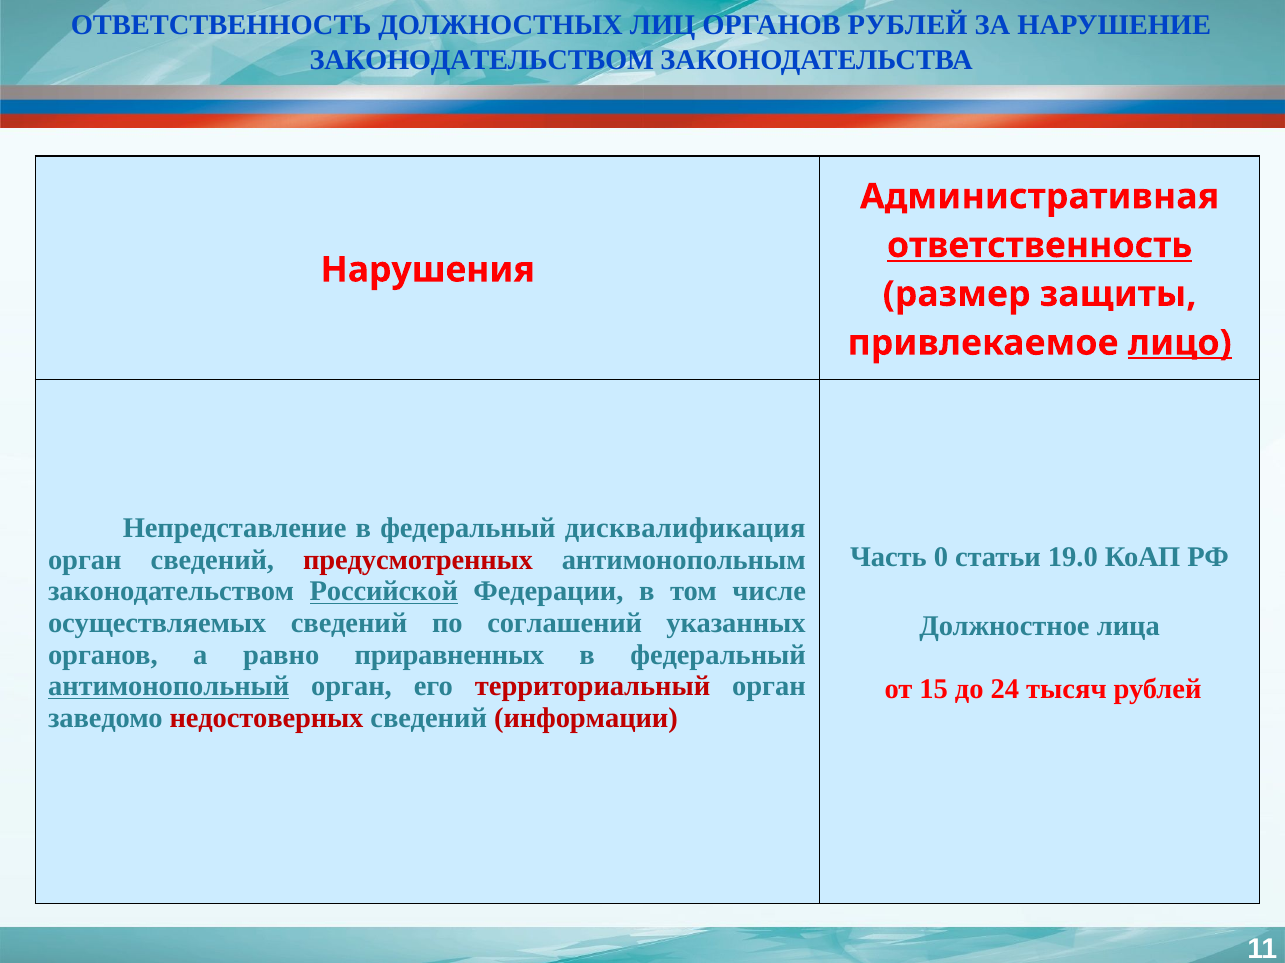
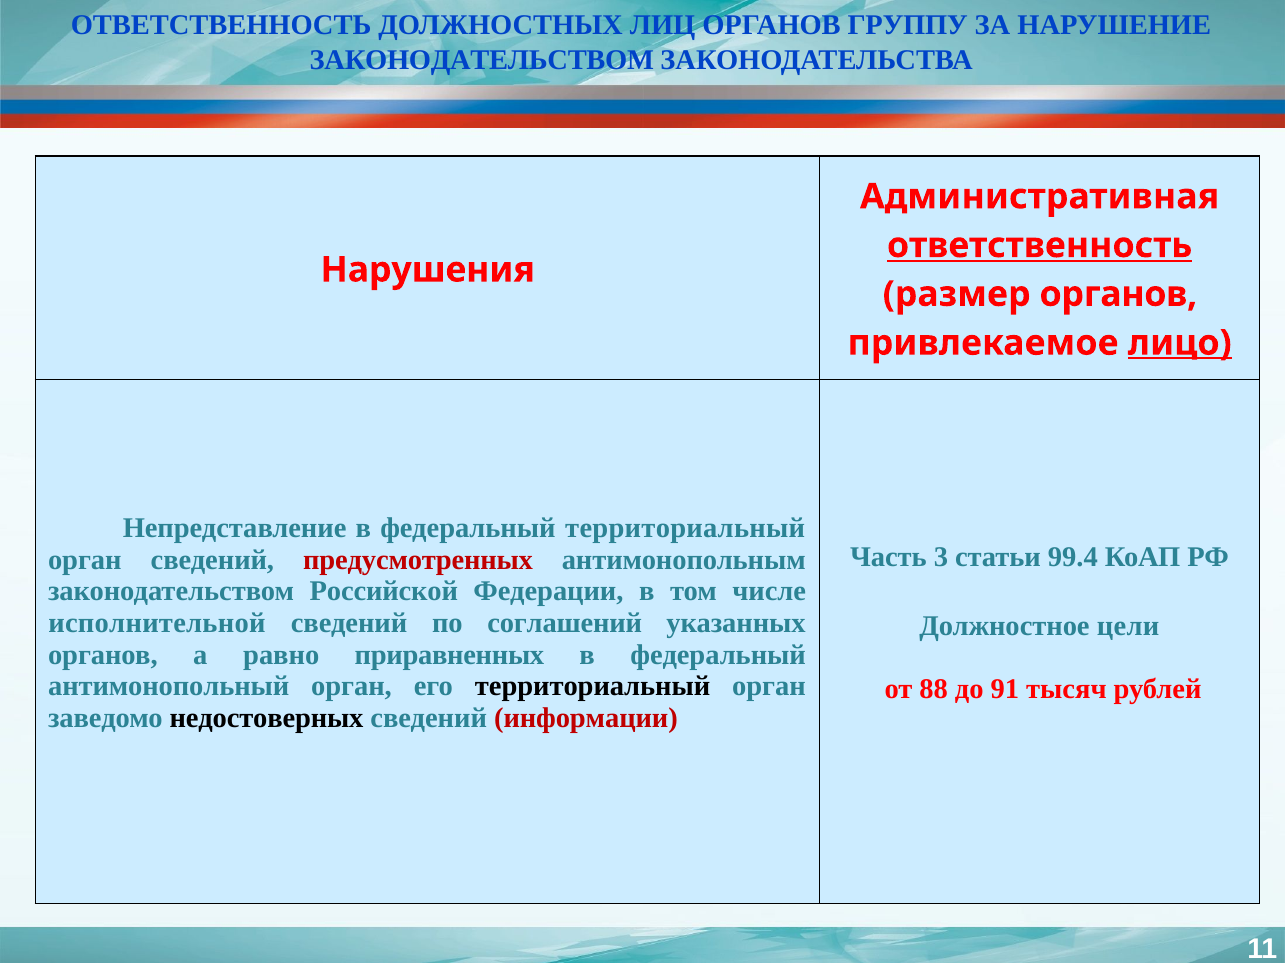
ОРГАНОВ РУБЛЕЙ: РУБЛЕЙ -> ГРУППУ
размер защиты: защиты -> органов
федеральный дисквалификация: дисквалификация -> территориальный
0: 0 -> 3
19.0: 19.0 -> 99.4
Российской underline: present -> none
осуществляемых: осуществляемых -> исполнительной
лица: лица -> цели
антимонопольный underline: present -> none
территориальный at (593, 687) colour: red -> black
15: 15 -> 88
24: 24 -> 91
недостоверных colour: red -> black
